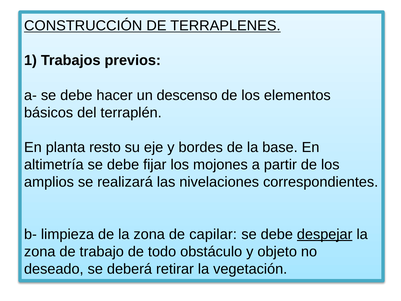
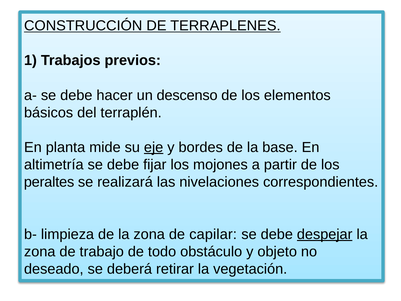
resto: resto -> mide
eje underline: none -> present
amplios: amplios -> peraltes
